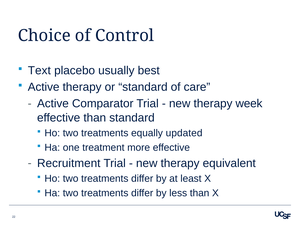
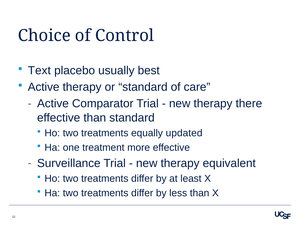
week: week -> there
Recruitment: Recruitment -> Surveillance
